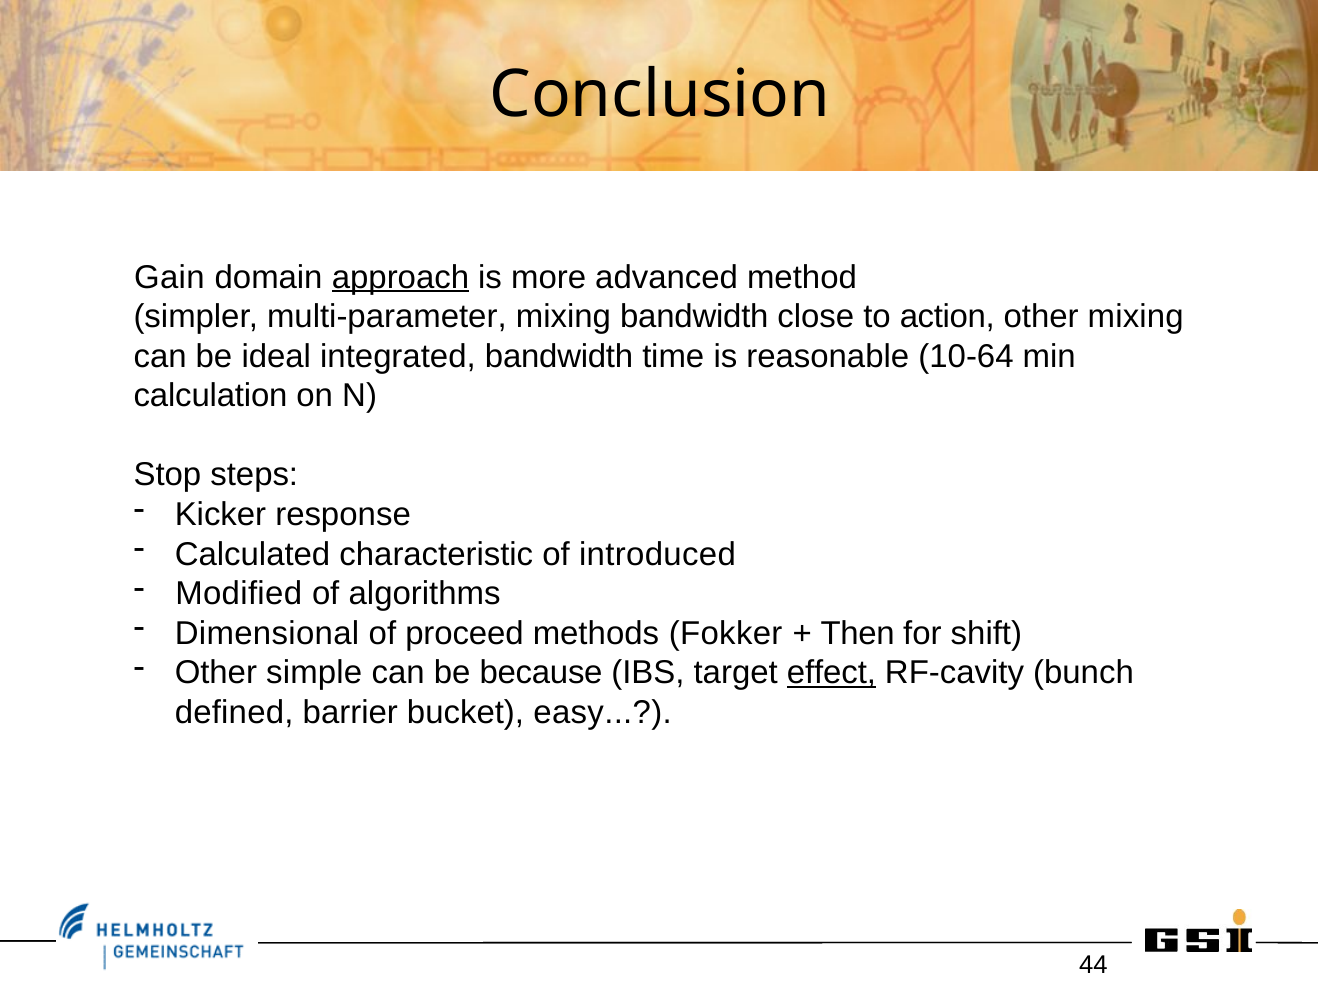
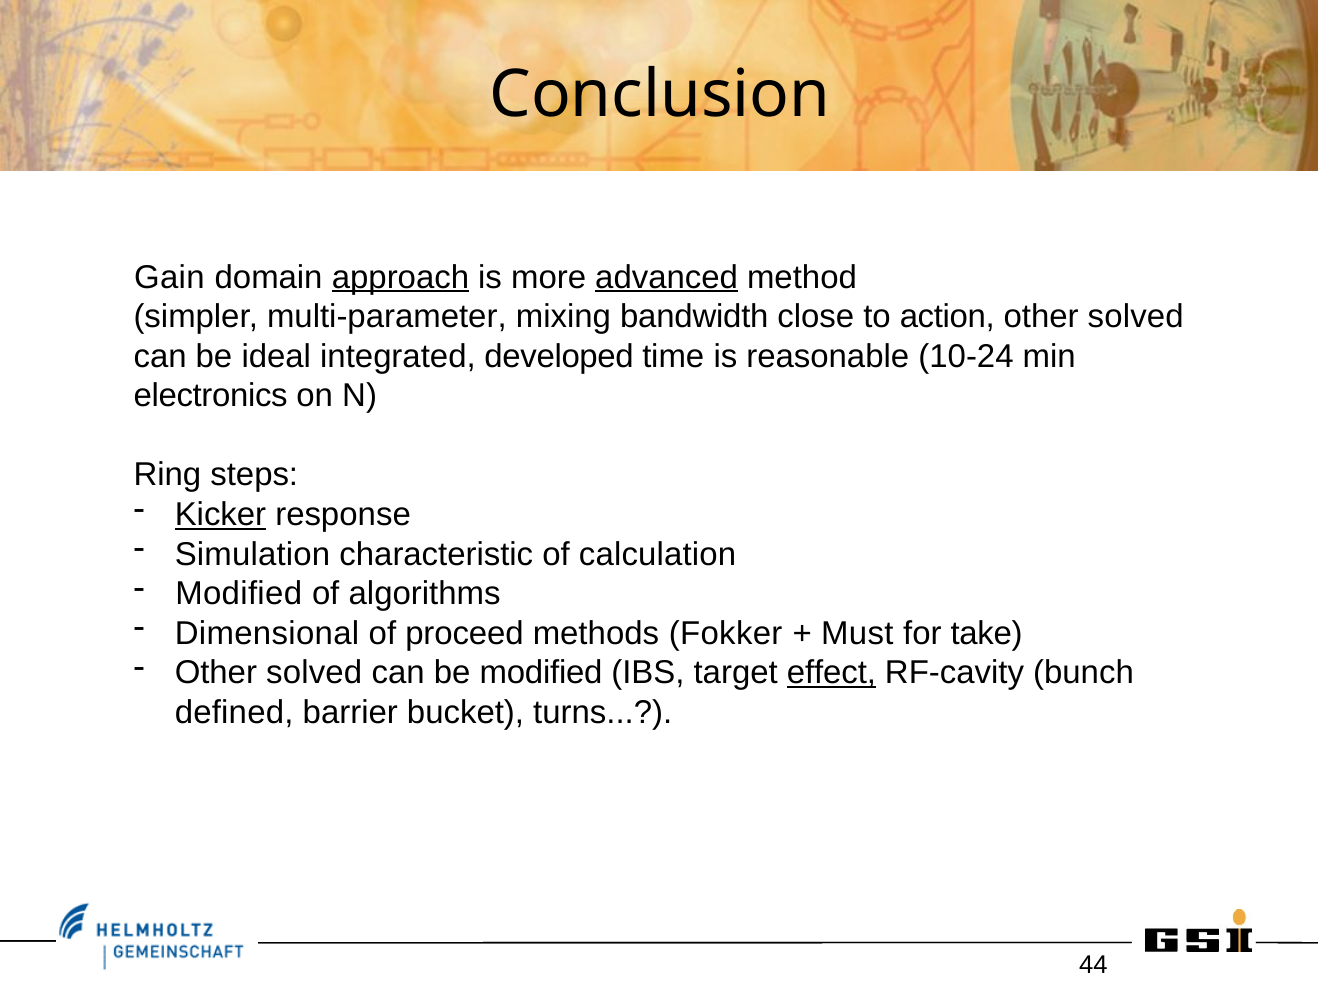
advanced underline: none -> present
mixing at (1136, 317): mixing -> solved
integrated bandwidth: bandwidth -> developed
10-64: 10-64 -> 10-24
calculation: calculation -> electronics
Stop: Stop -> Ring
Kicker underline: none -> present
Calculated: Calculated -> Simulation
introduced: introduced -> calculation
Then: Then -> Must
shift: shift -> take
simple at (314, 672): simple -> solved
be because: because -> modified
easy: easy -> turns
